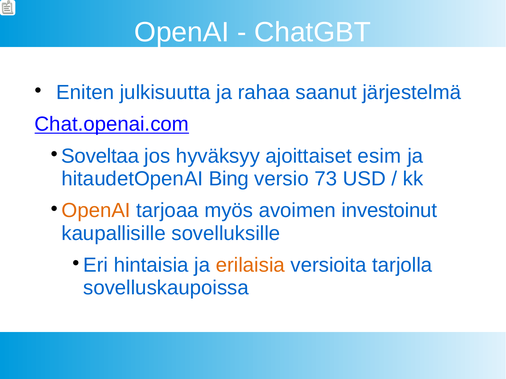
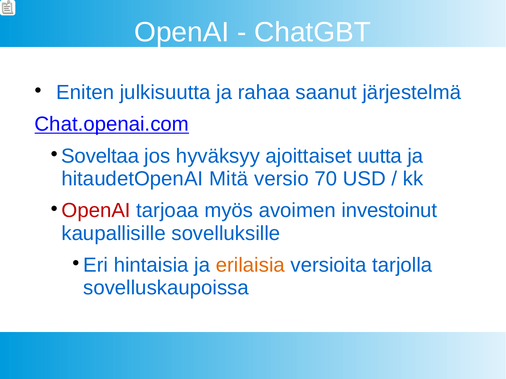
esim: esim -> uutta
Bing: Bing -> Mitä
73: 73 -> 70
OpenAI at (96, 211) colour: orange -> red
